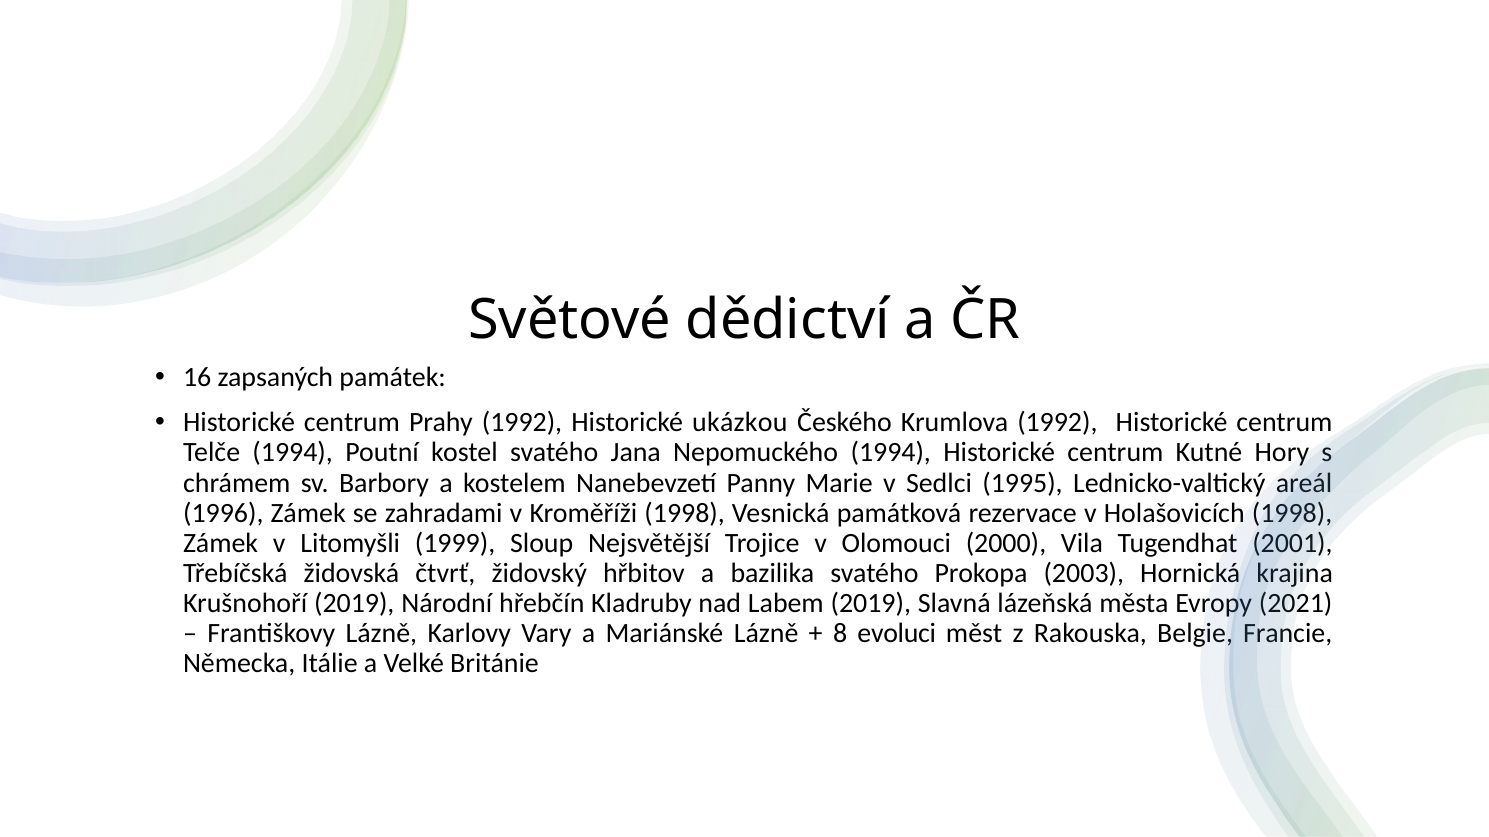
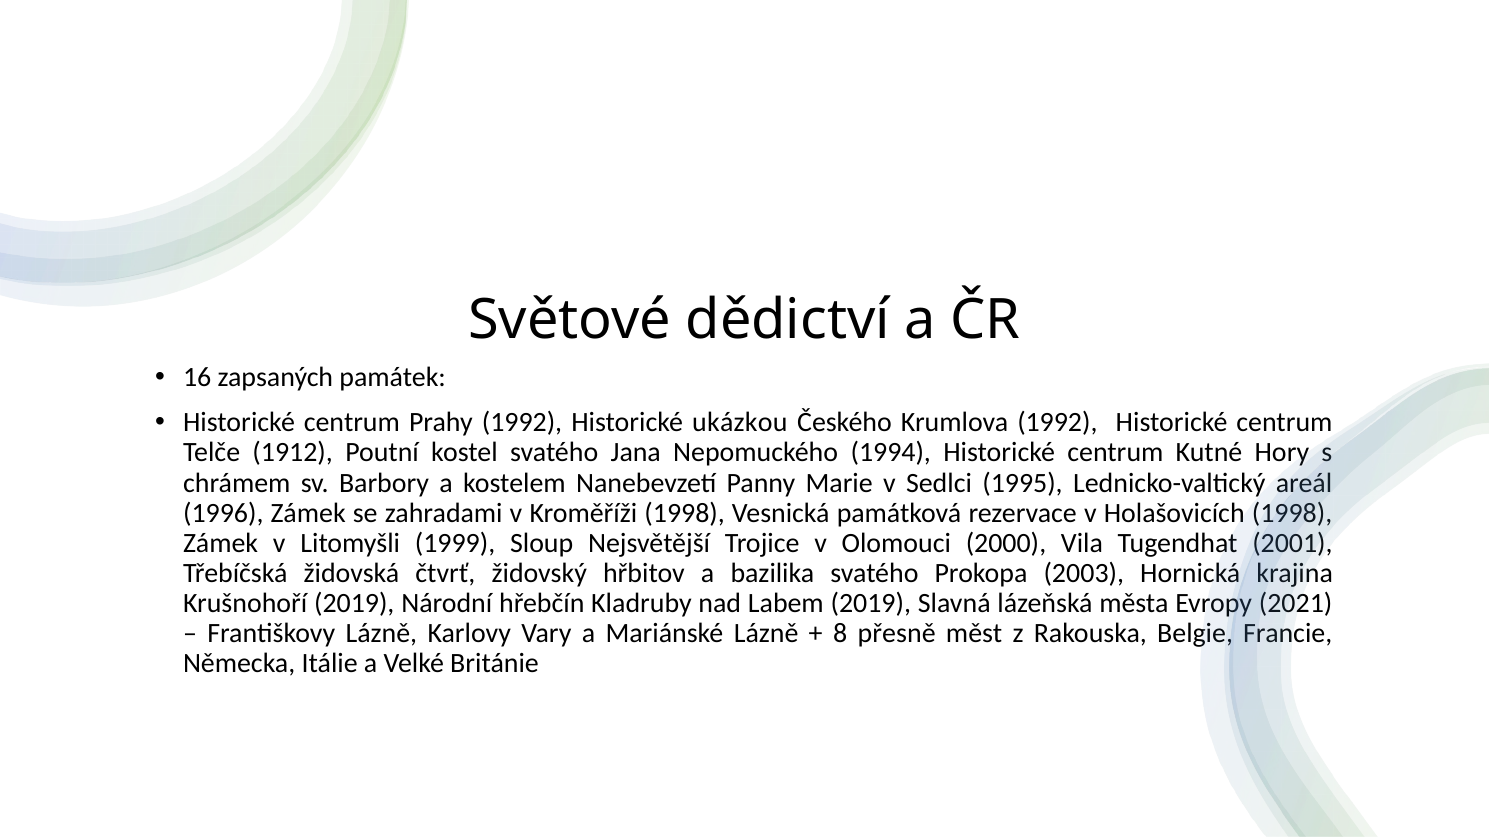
Telče 1994: 1994 -> 1912
evoluci: evoluci -> přesně
